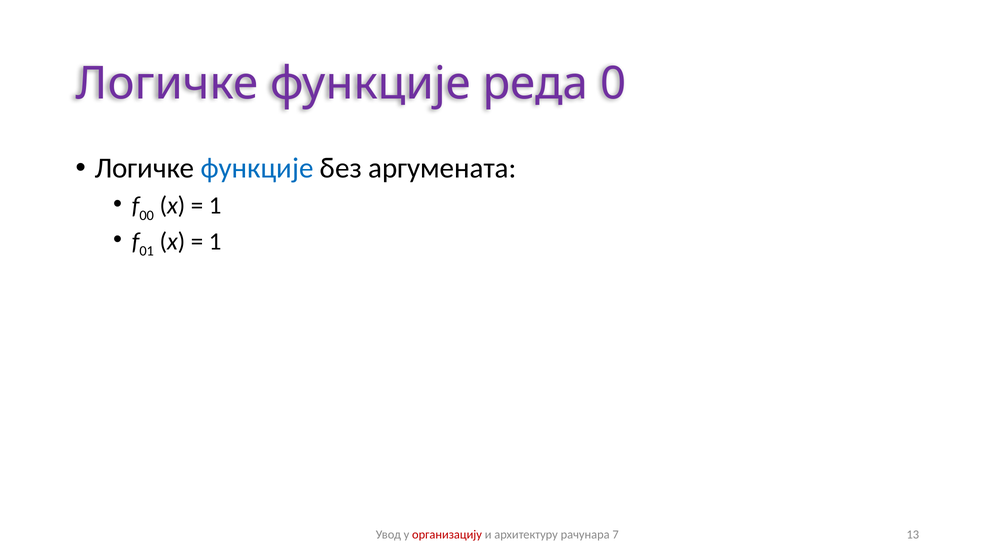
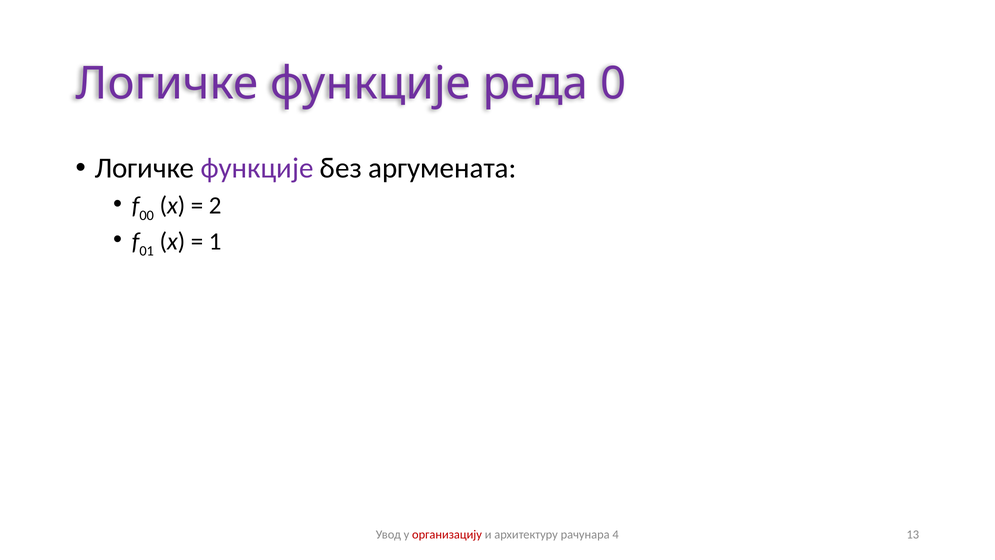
функције at (257, 168) colour: blue -> purple
1 at (215, 205): 1 -> 2
7: 7 -> 4
